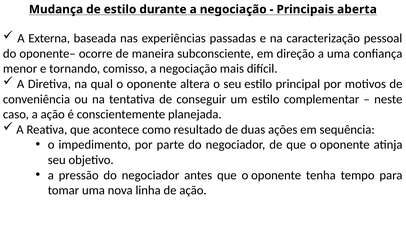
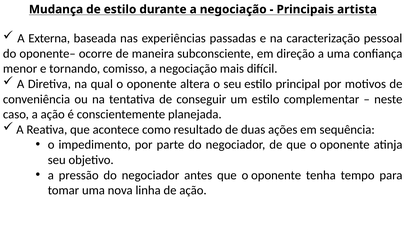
aberta: aberta -> artista
